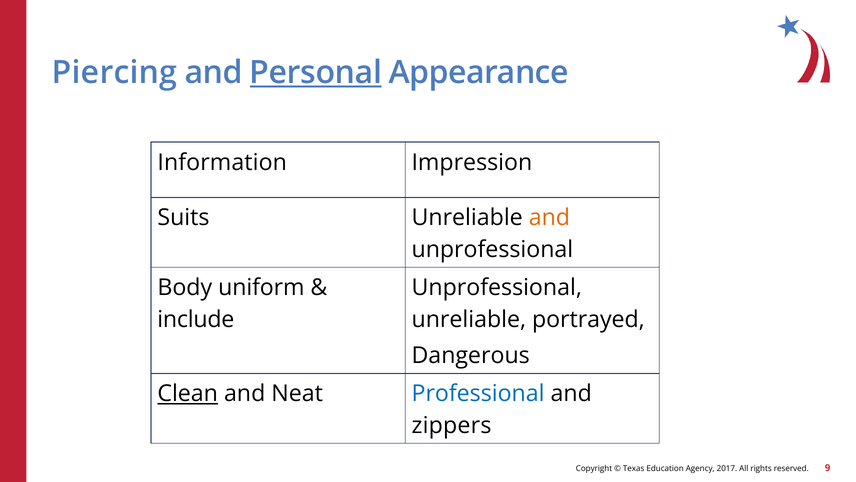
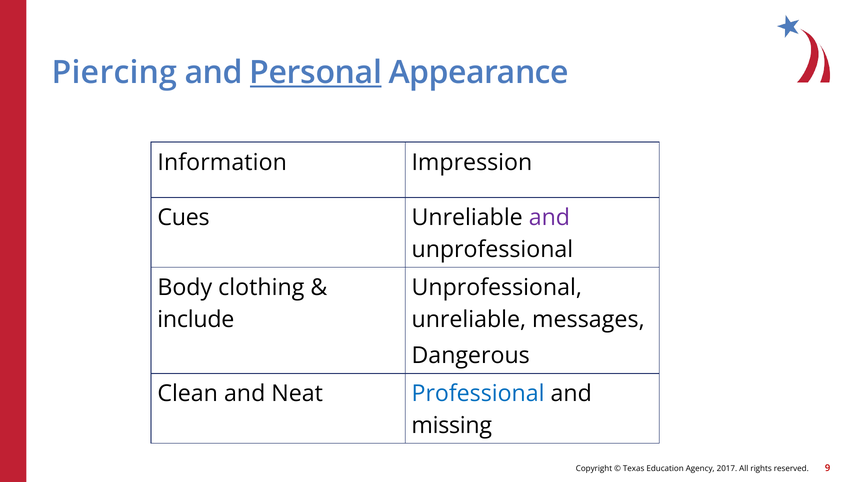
Suits: Suits -> Cues
and at (549, 218) colour: orange -> purple
uniform: uniform -> clothing
portrayed: portrayed -> messages
Clean underline: present -> none
zippers: zippers -> missing
